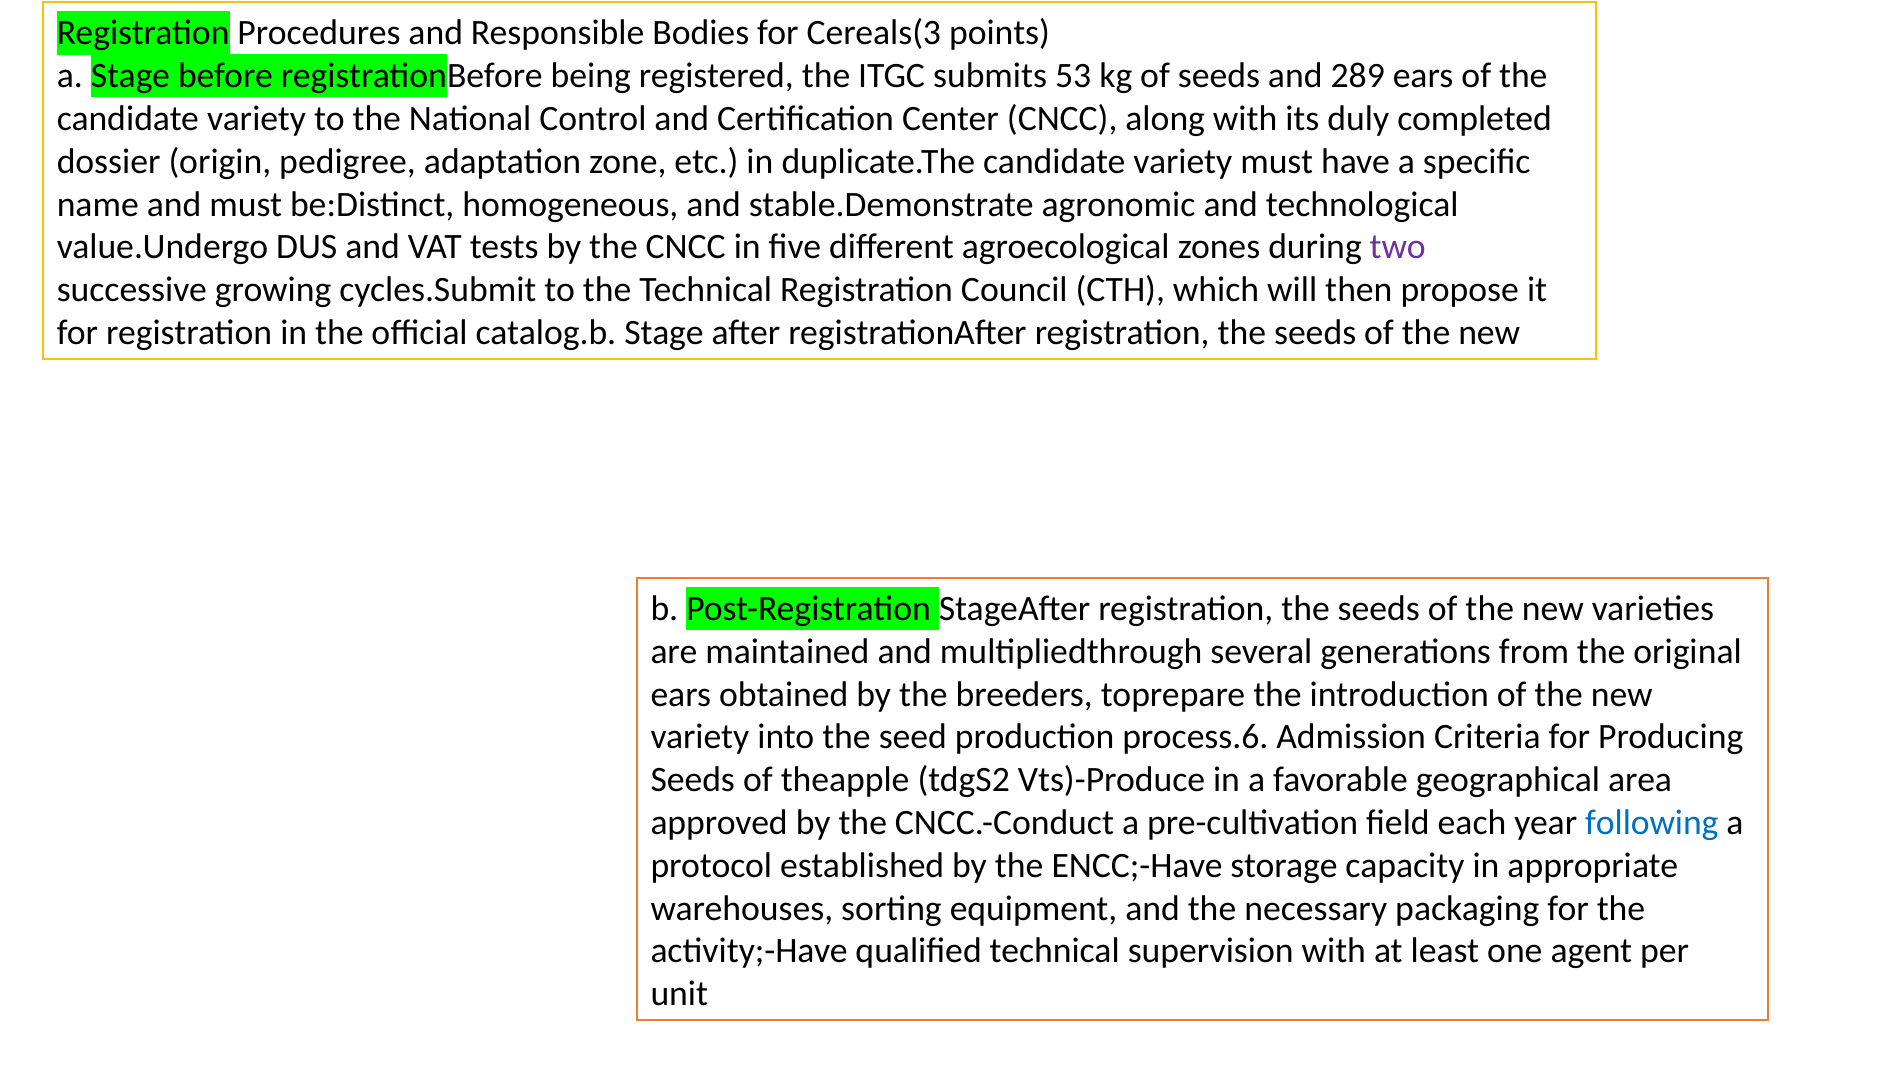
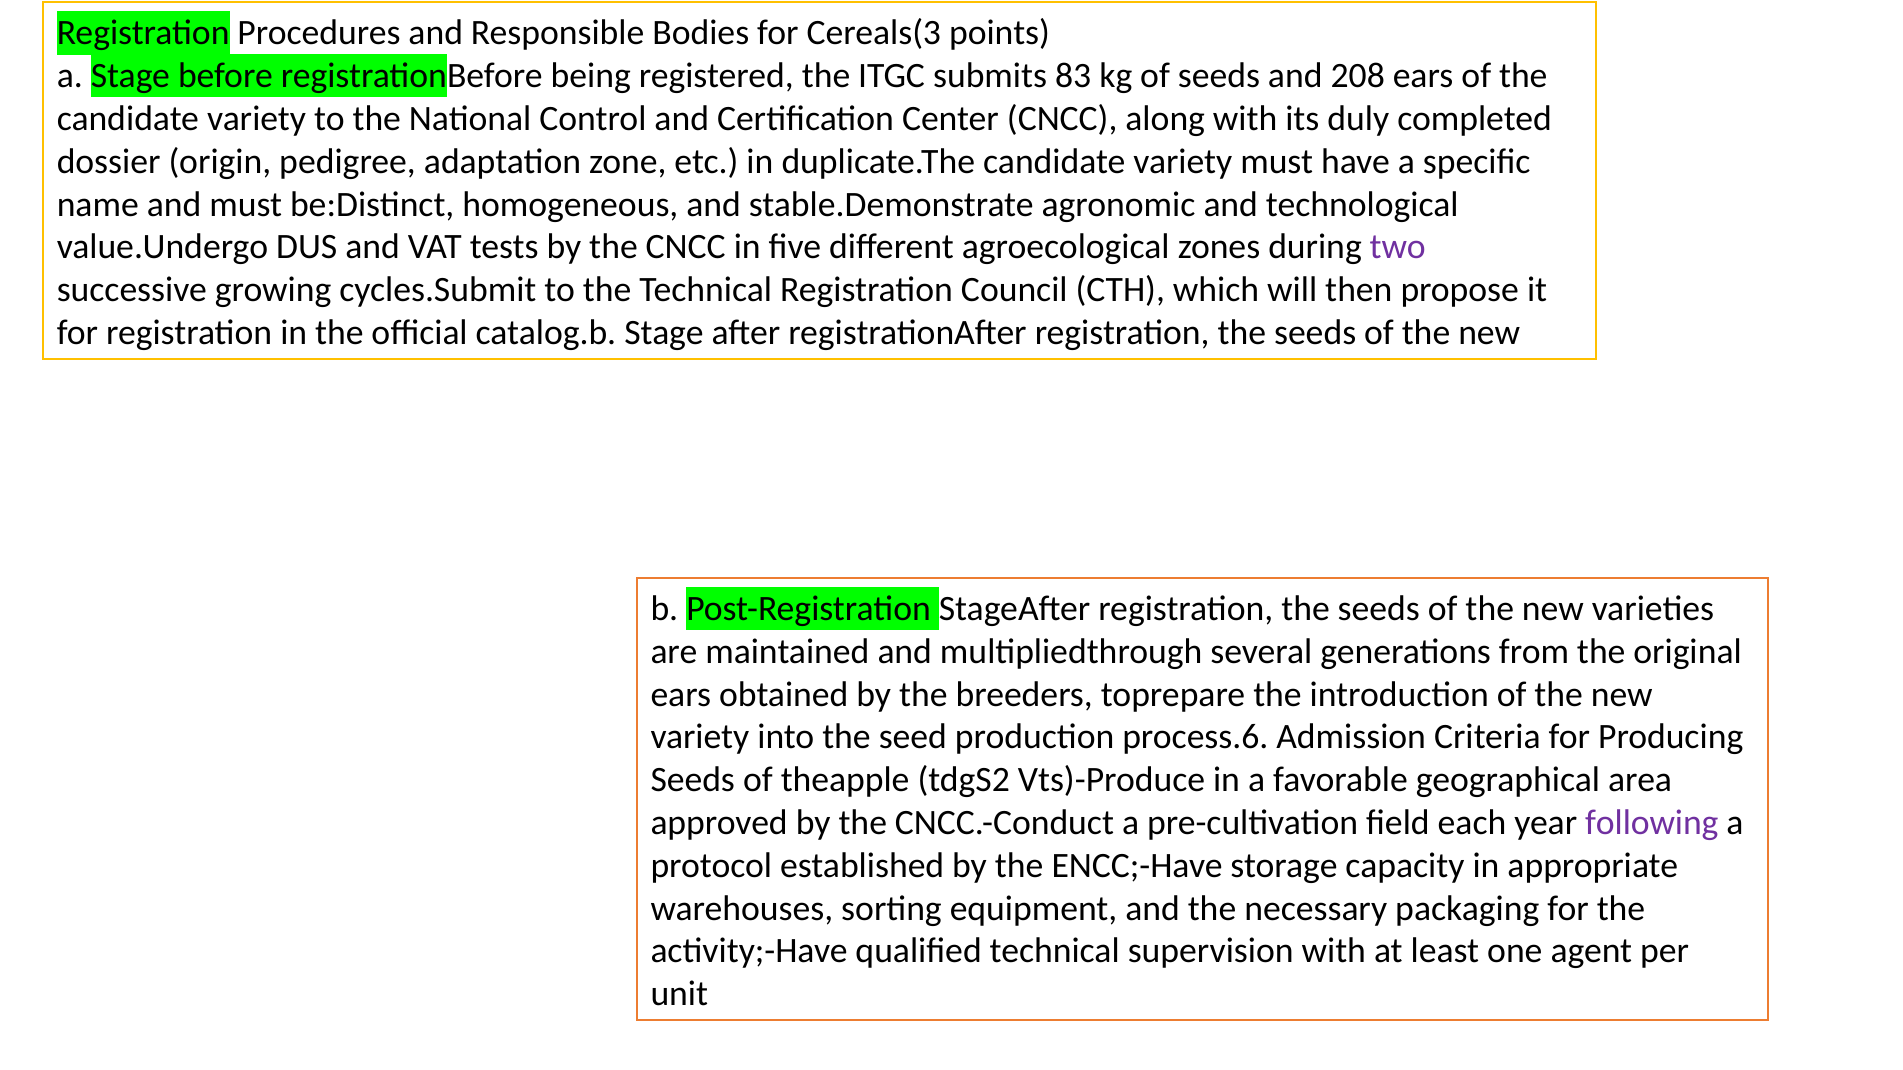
53: 53 -> 83
289: 289 -> 208
following colour: blue -> purple
